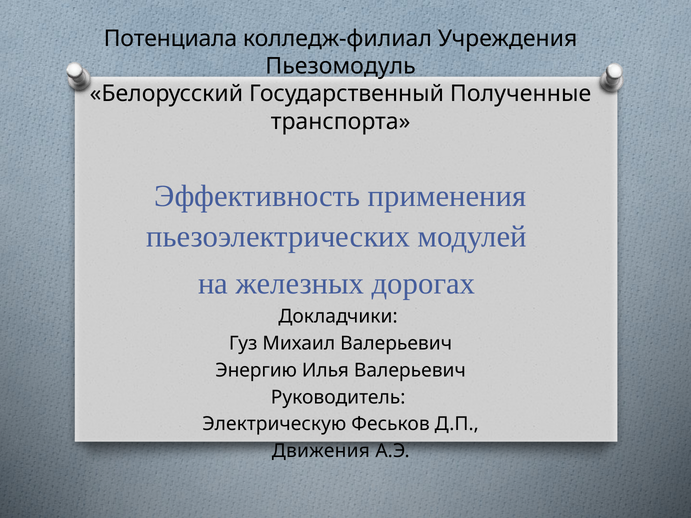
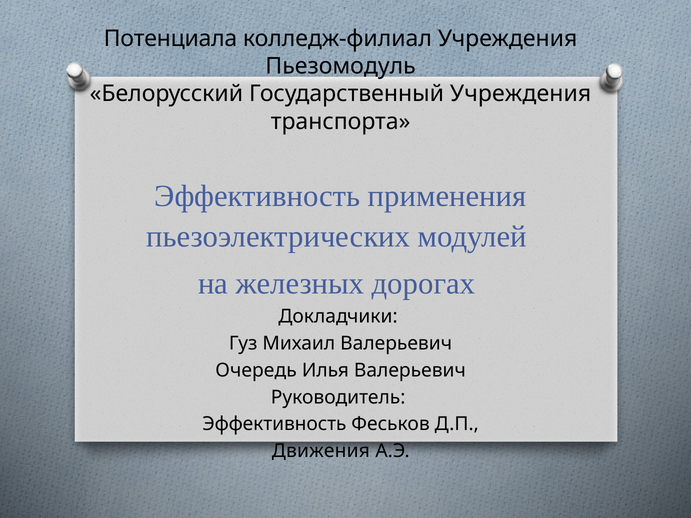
Государственный Полученные: Полученные -> Учреждения
Энергию: Энергию -> Очередь
Электрическую at (274, 424): Электрическую -> Эффективность
